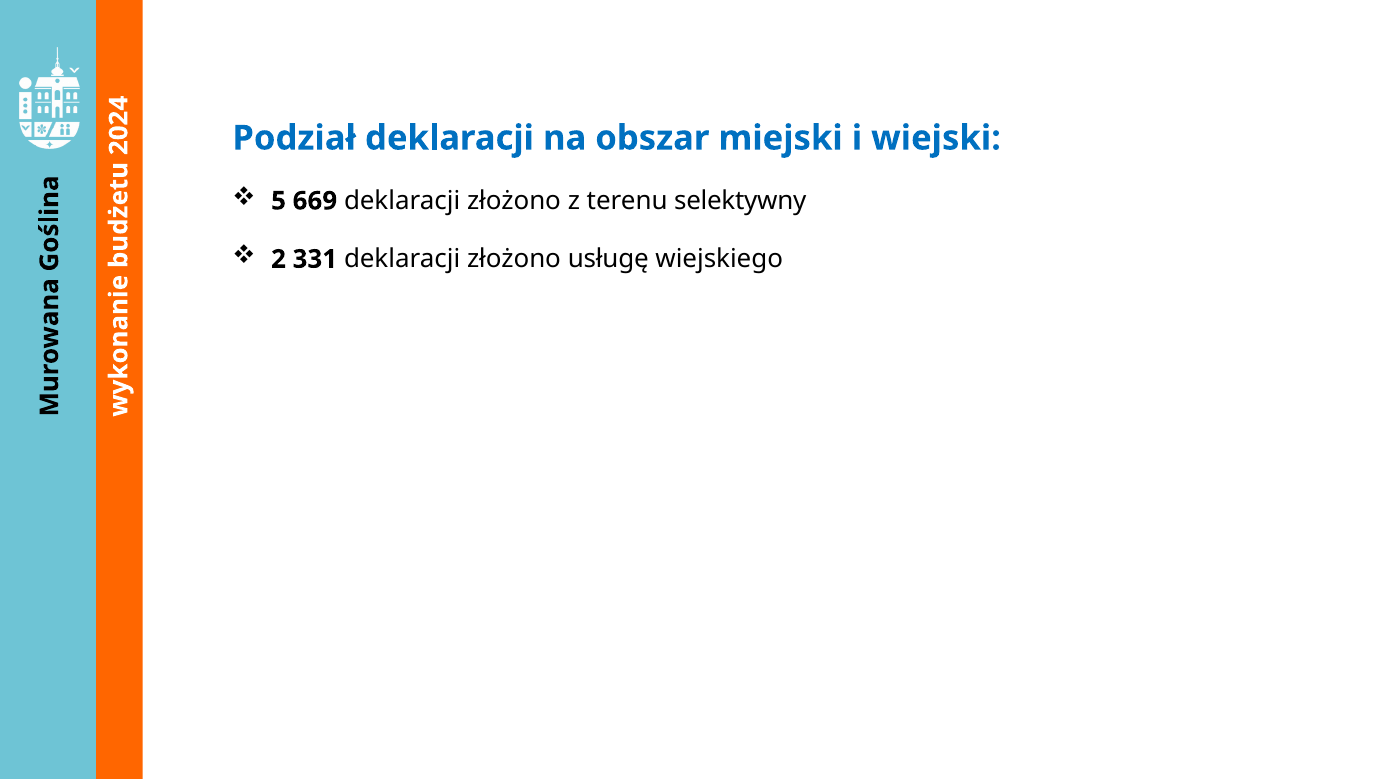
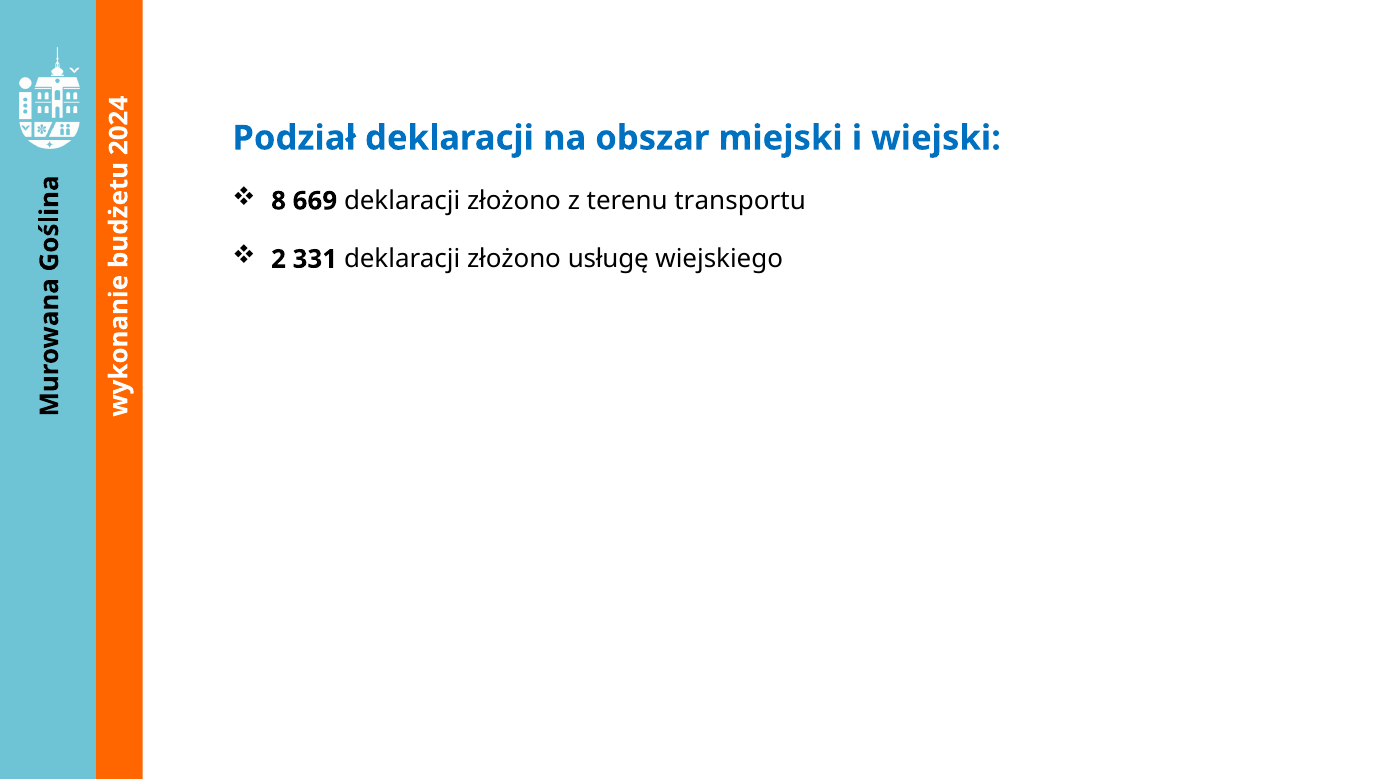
5: 5 -> 8
selektywny: selektywny -> transportu
